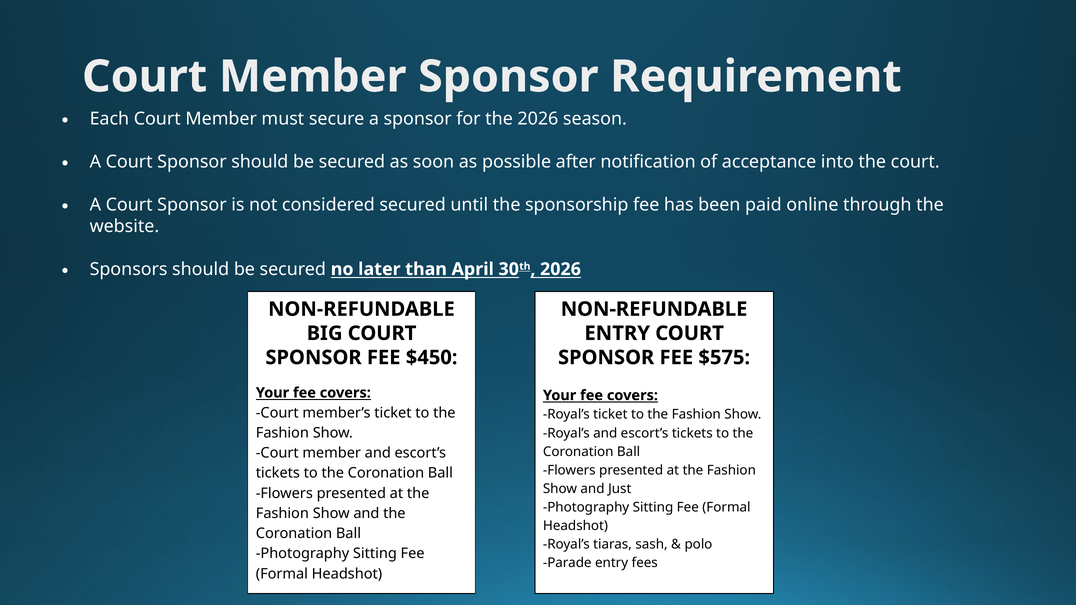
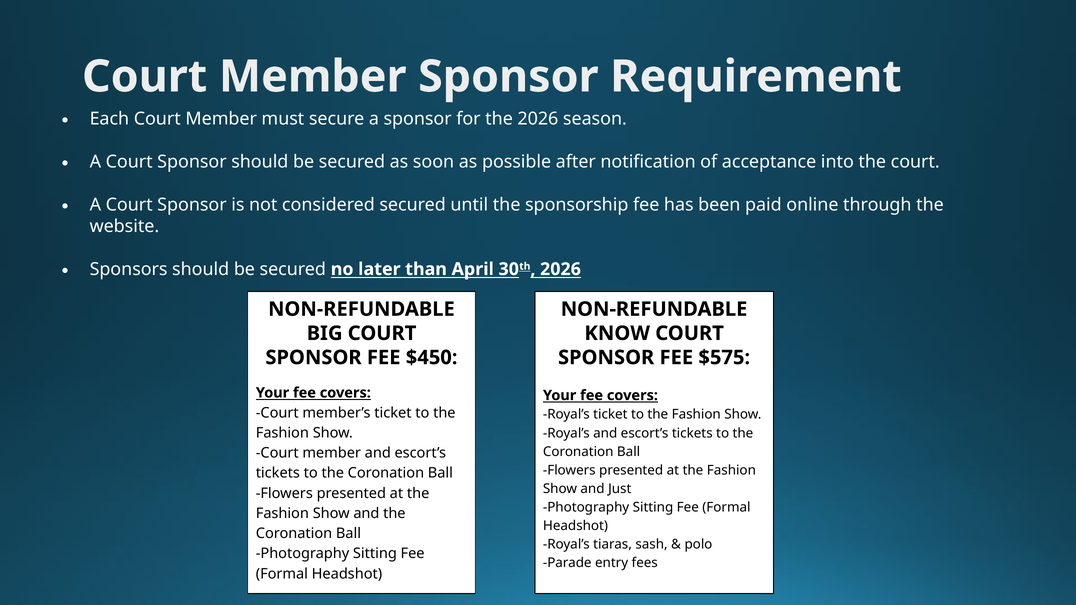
ENTRY at (617, 333): ENTRY -> KNOW
